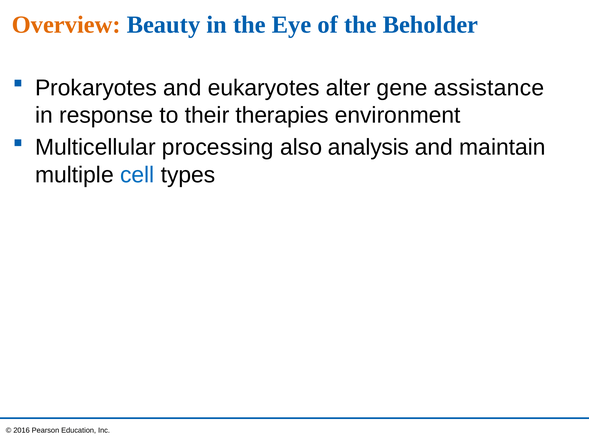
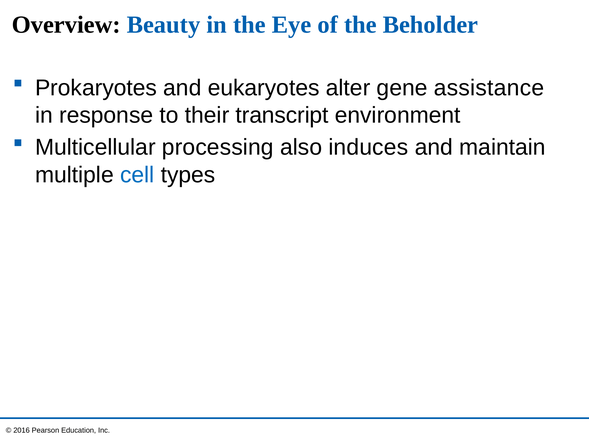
Overview colour: orange -> black
therapies: therapies -> transcript
analysis: analysis -> induces
